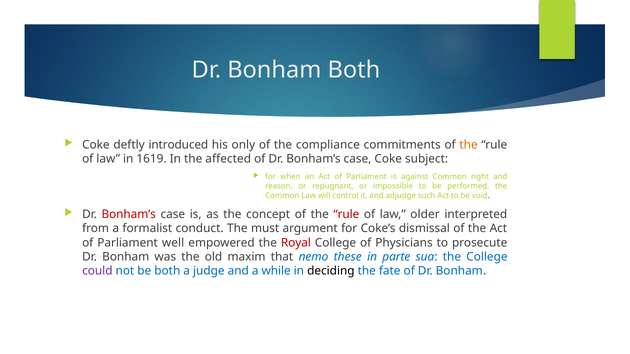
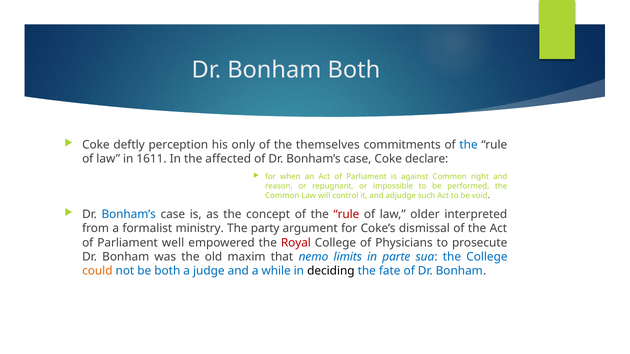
introduced: introduced -> perception
compliance: compliance -> themselves
the at (469, 145) colour: orange -> blue
1619: 1619 -> 1611
subject: subject -> declare
Bonham’s at (129, 215) colour: red -> blue
conduct: conduct -> ministry
must: must -> party
these: these -> limits
could colour: purple -> orange
